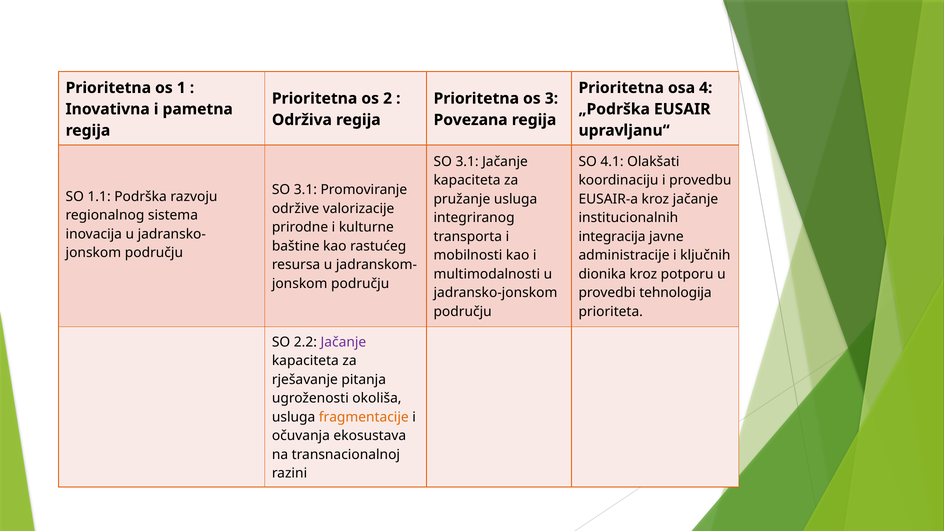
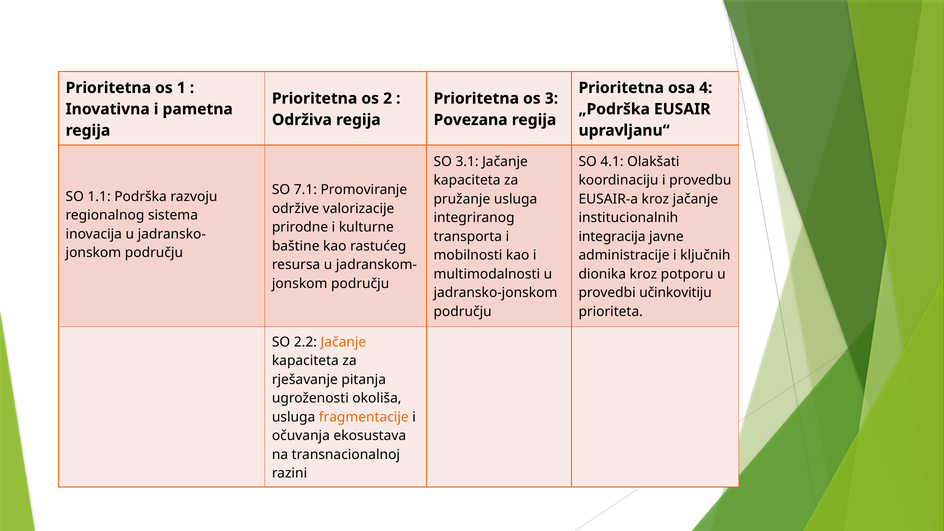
3.1 at (305, 190): 3.1 -> 7.1
tehnologija: tehnologija -> učinkovitiju
Jačanje at (343, 342) colour: purple -> orange
